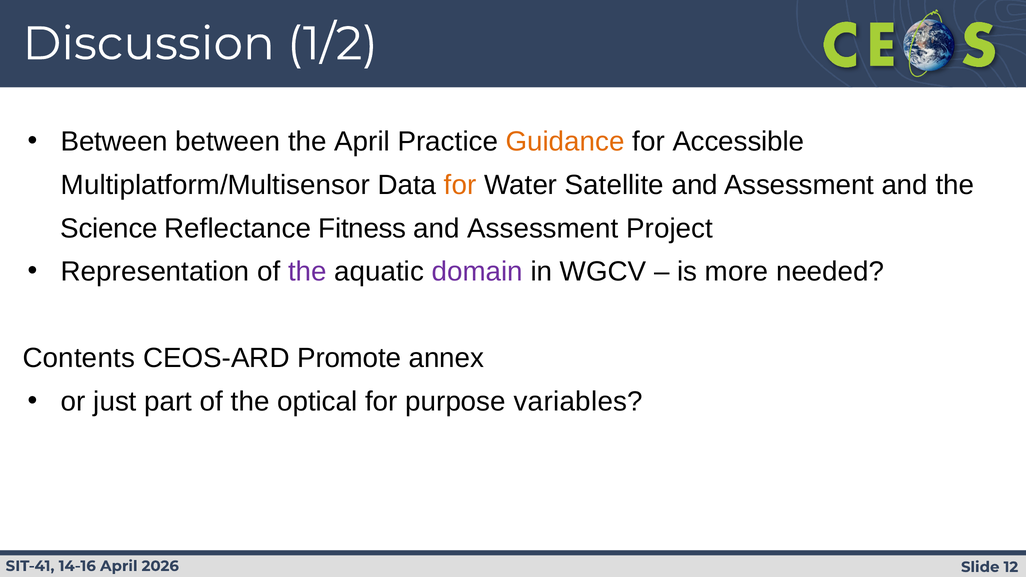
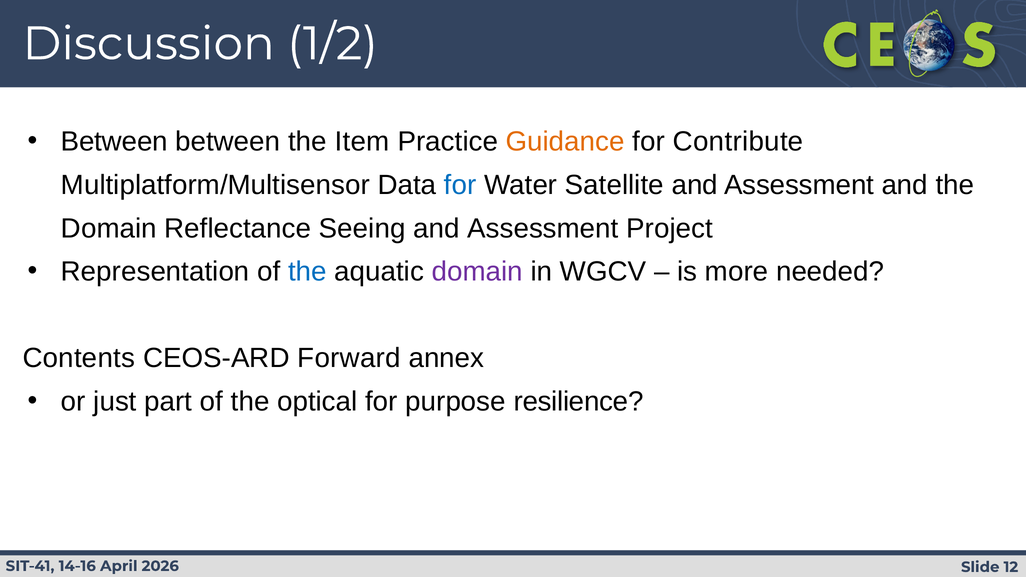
the April: April -> Item
Accessible: Accessible -> Contribute
for at (460, 185) colour: orange -> blue
Science at (109, 228): Science -> Domain
Fitness: Fitness -> Seeing
the at (307, 272) colour: purple -> blue
Promote: Promote -> Forward
variables: variables -> resilience
